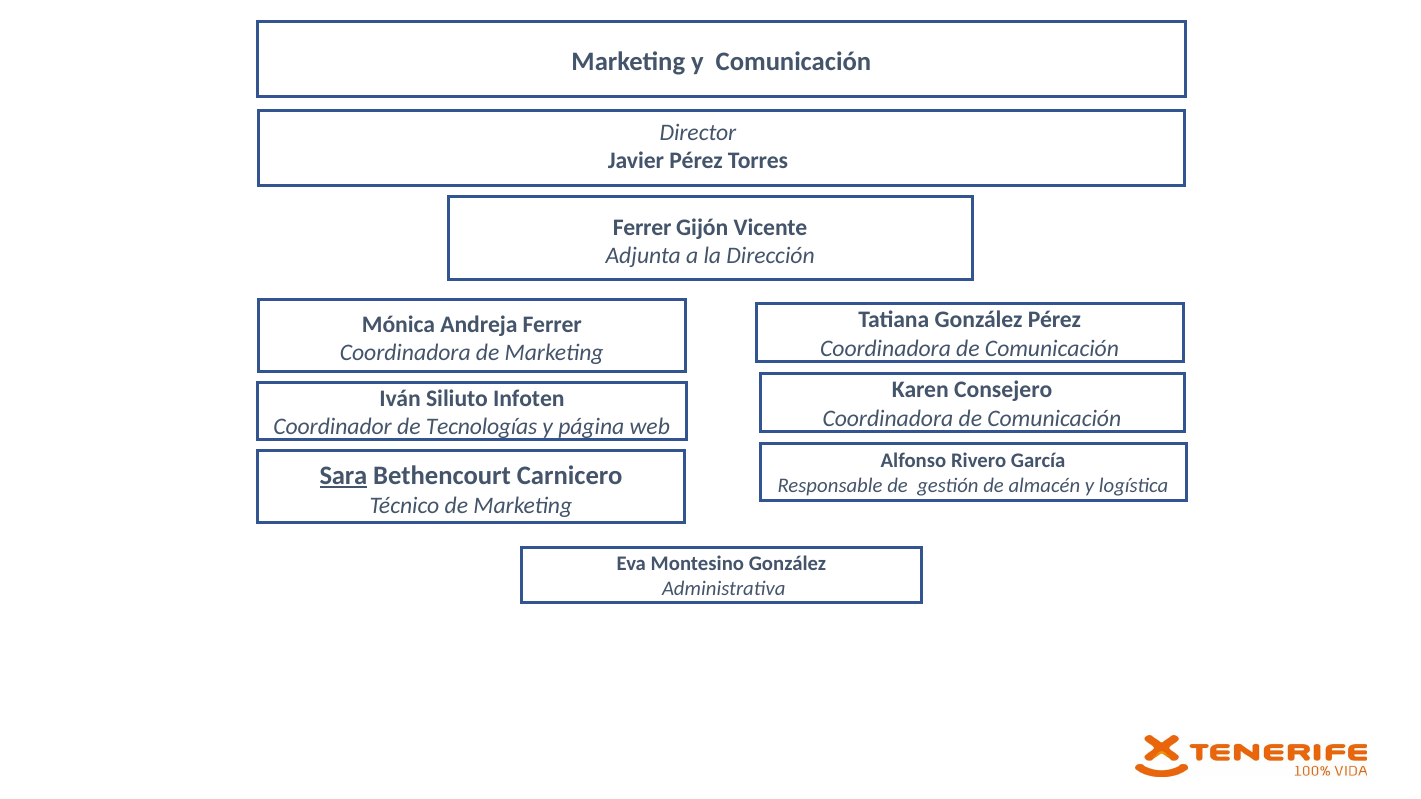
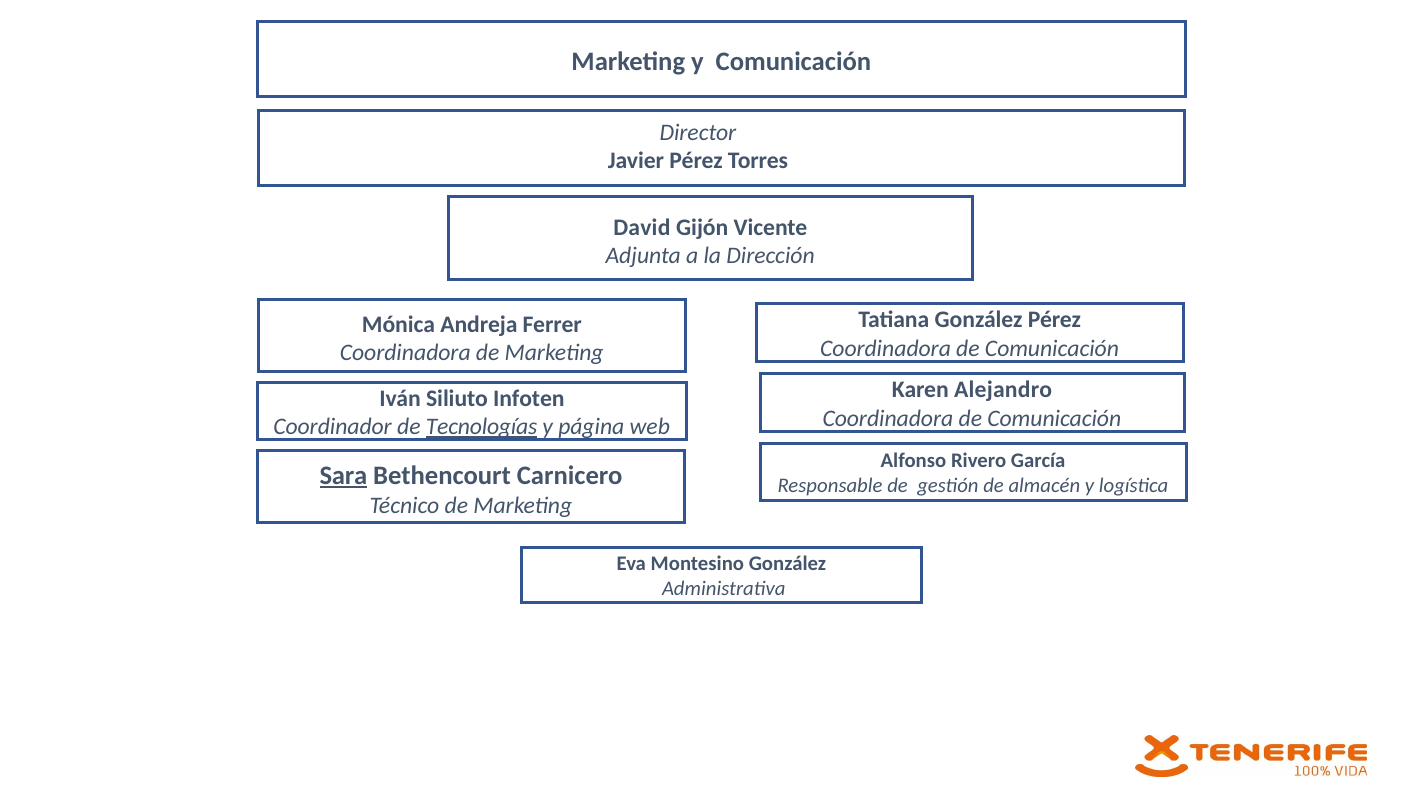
Ferrer at (642, 228): Ferrer -> David
Consejero: Consejero -> Alejandro
Tecnologías underline: none -> present
